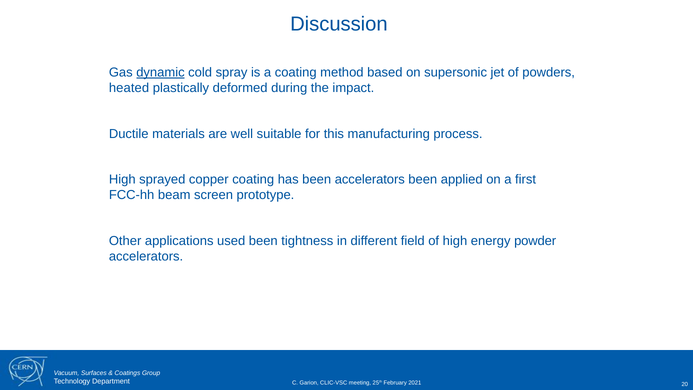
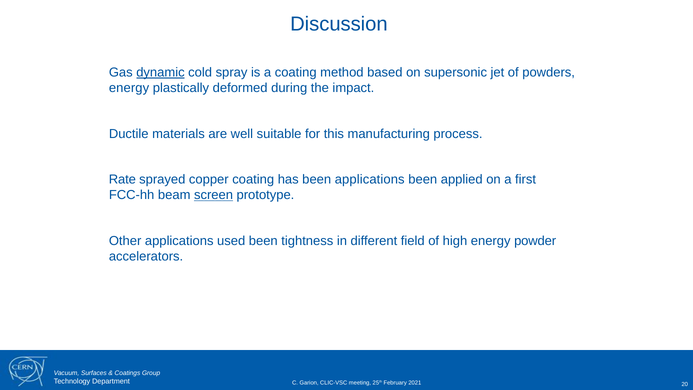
heated at (129, 88): heated -> energy
High at (122, 179): High -> Rate
been accelerators: accelerators -> applications
screen underline: none -> present
